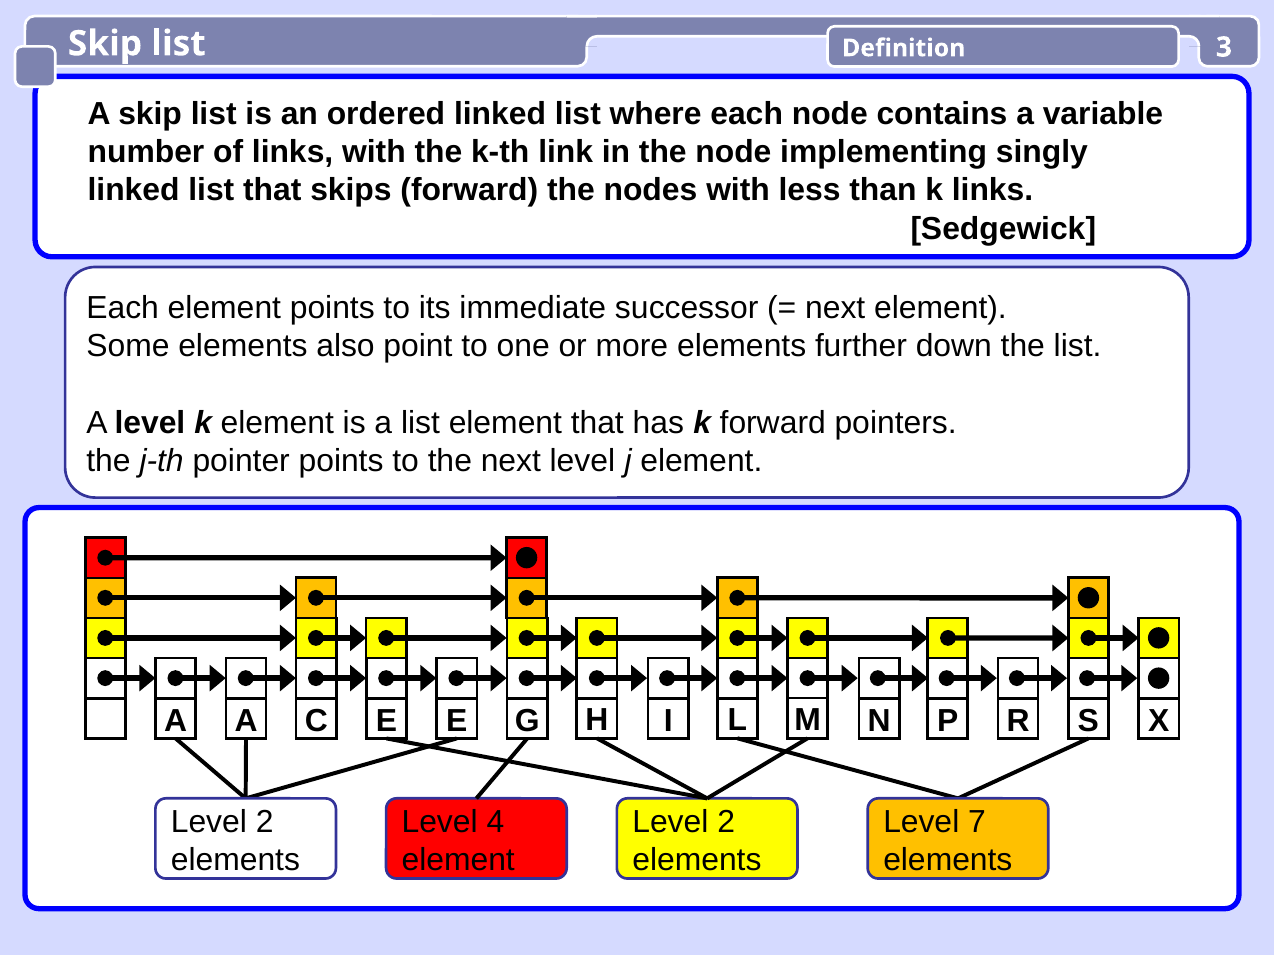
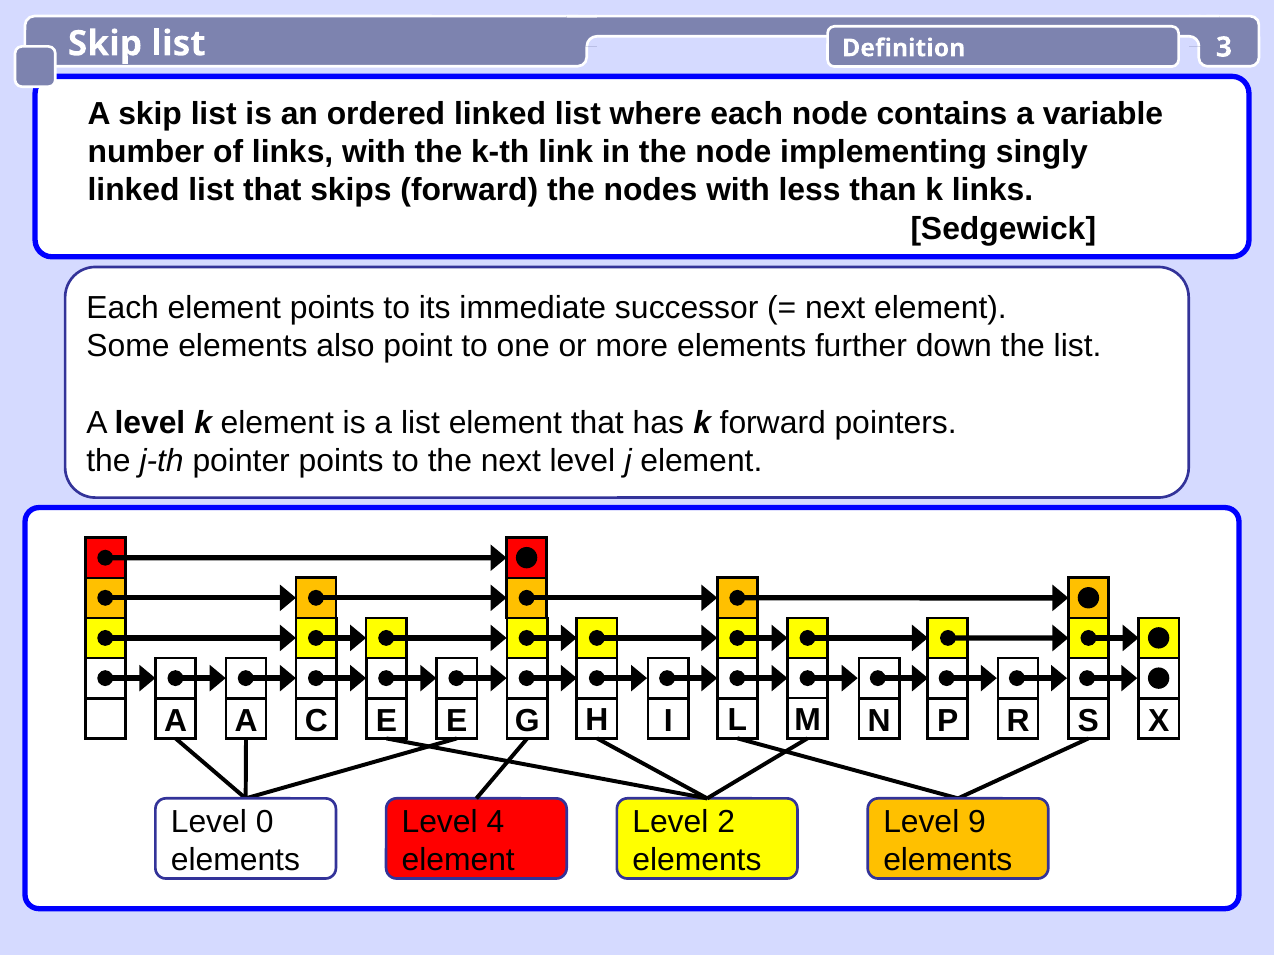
2 at (265, 822): 2 -> 0
7: 7 -> 9
